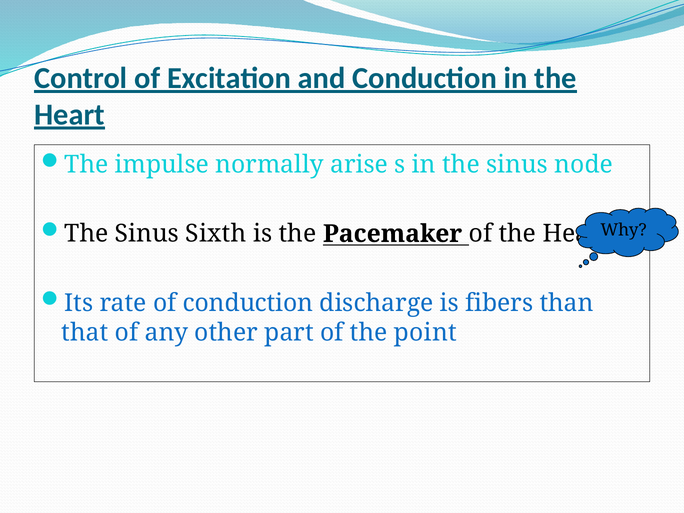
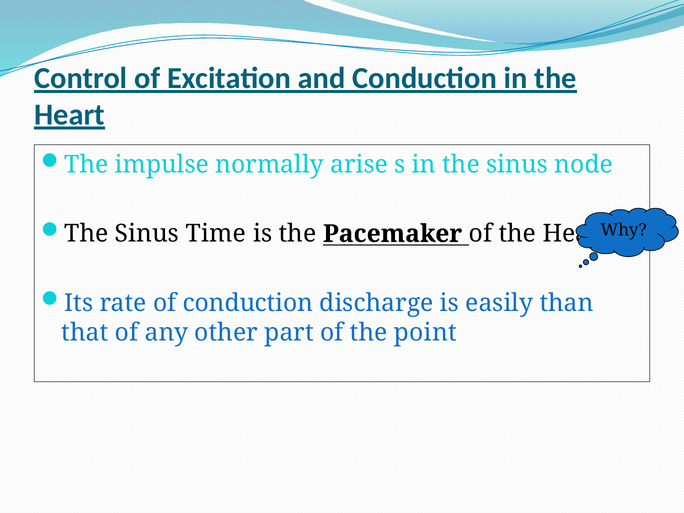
Sixth: Sixth -> Time
fibers: fibers -> easily
